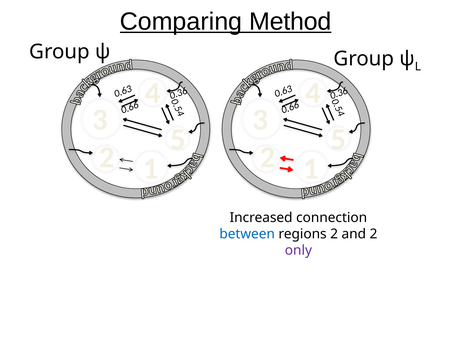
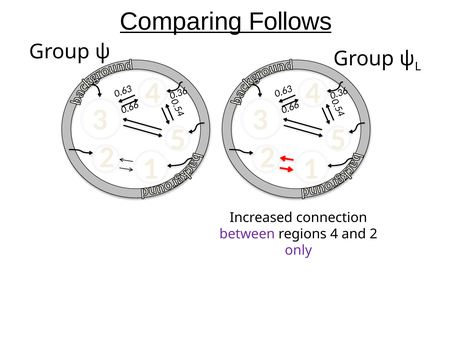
Method: Method -> Follows
between colour: blue -> purple
regions 2: 2 -> 4
